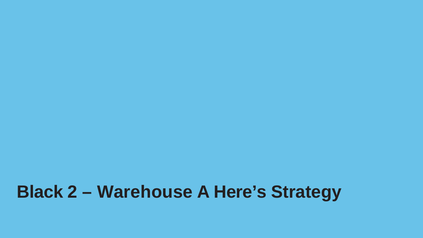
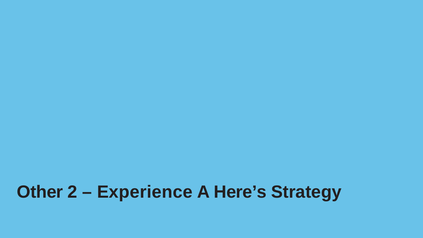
Black: Black -> Other
Warehouse: Warehouse -> Experience
